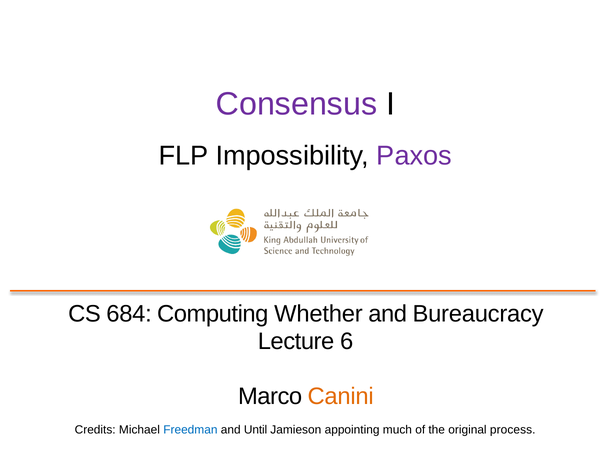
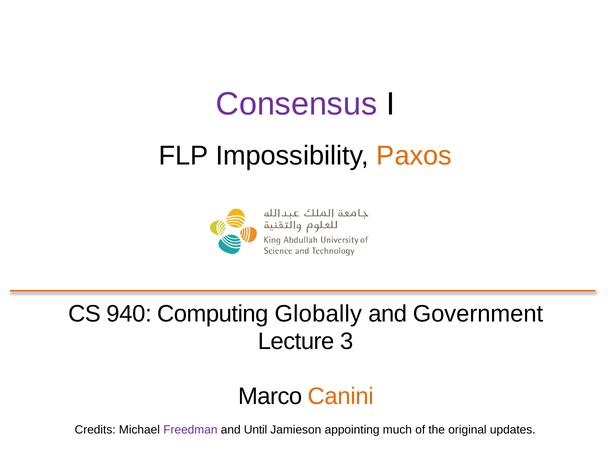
Paxos colour: purple -> orange
684: 684 -> 940
Whether: Whether -> Globally
Bureaucracy: Bureaucracy -> Government
6: 6 -> 3
Freedman colour: blue -> purple
process: process -> updates
